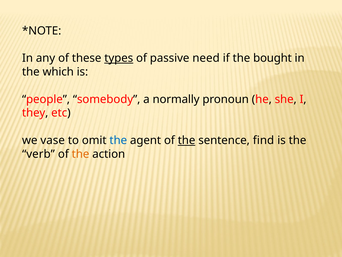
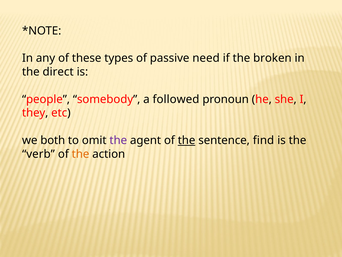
types underline: present -> none
bought: bought -> broken
which: which -> direct
normally: normally -> followed
vase: vase -> both
the at (118, 140) colour: blue -> purple
